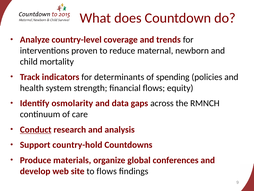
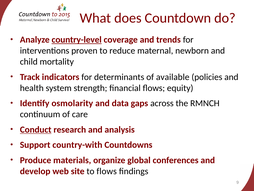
country-level underline: none -> present
spending: spending -> available
country-hold: country-hold -> country-with
